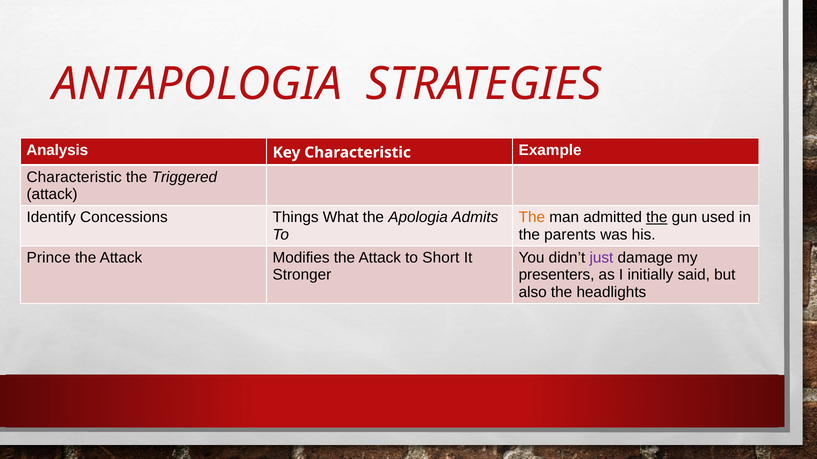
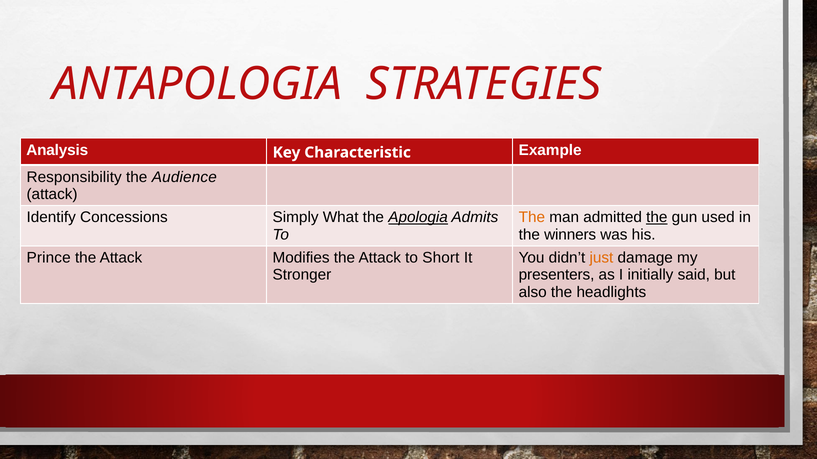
Characteristic at (74, 177): Characteristic -> Responsibility
Triggered: Triggered -> Audience
Things: Things -> Simply
Apologia underline: none -> present
parents: parents -> winners
just colour: purple -> orange
